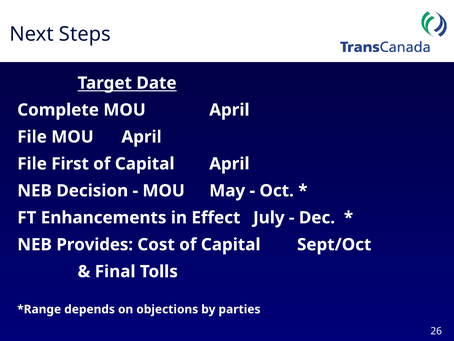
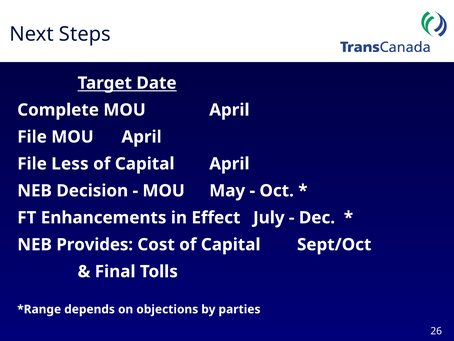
First: First -> Less
